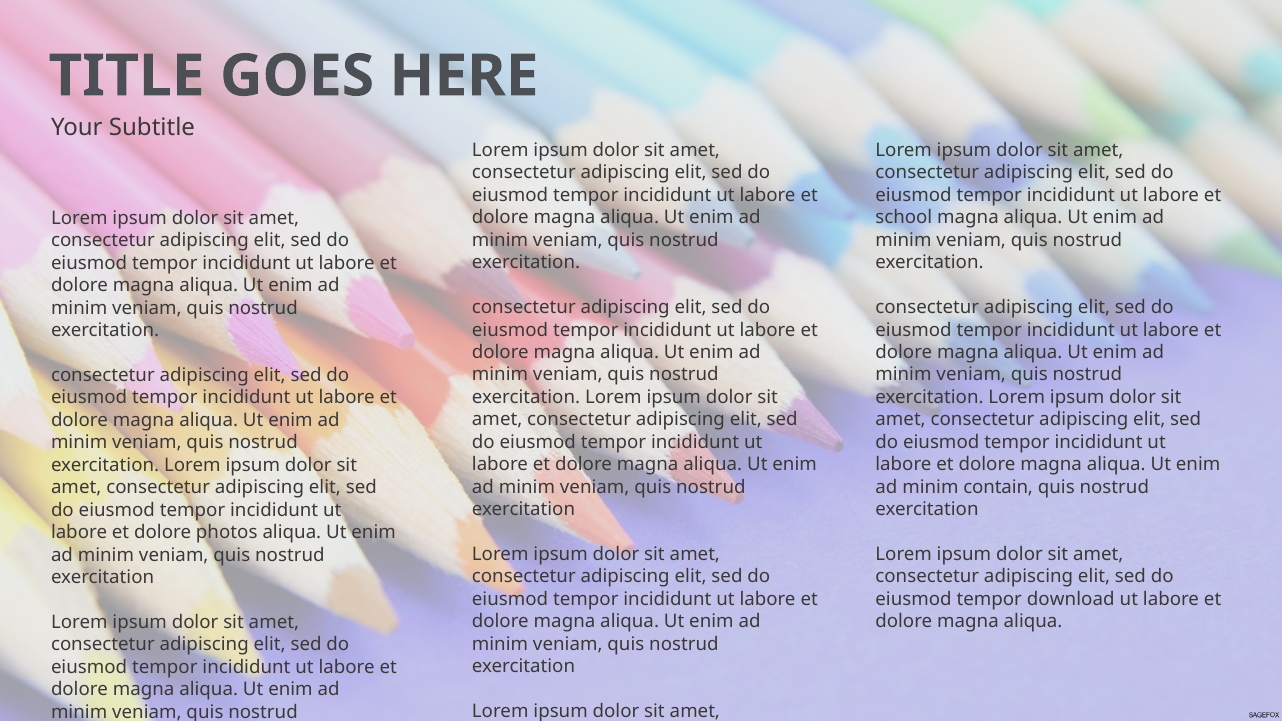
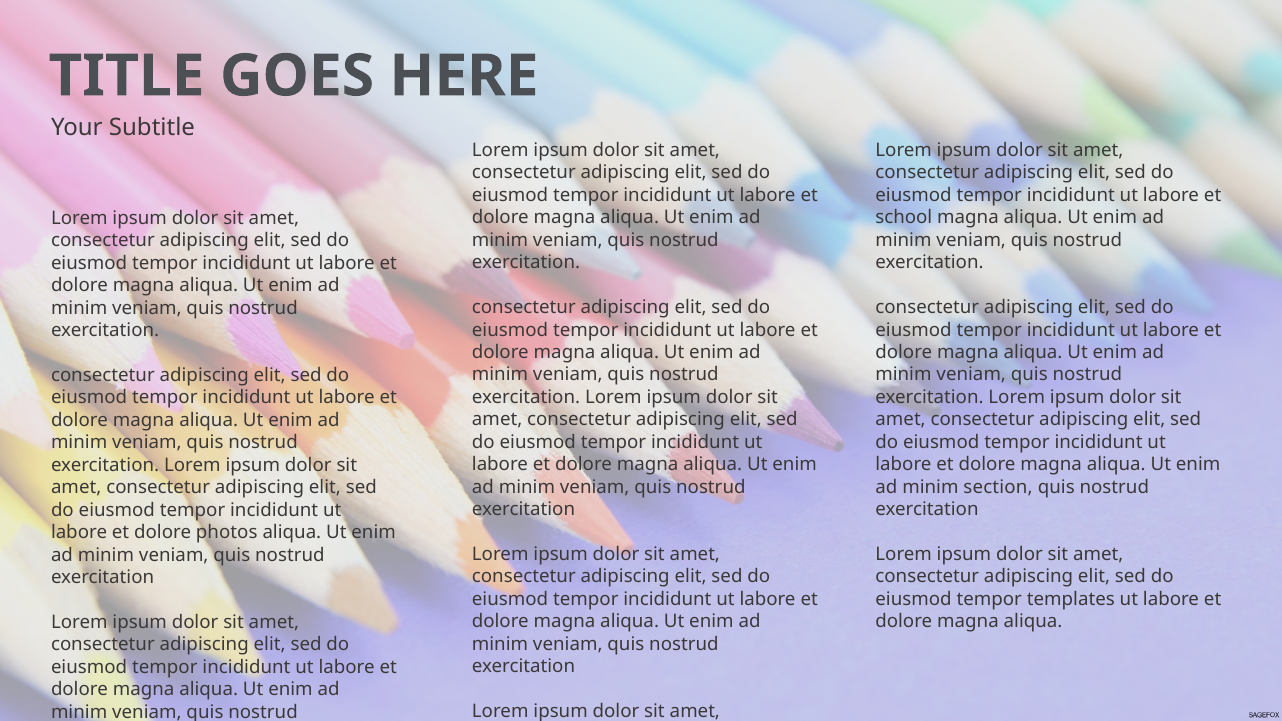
contain: contain -> section
download: download -> templates
